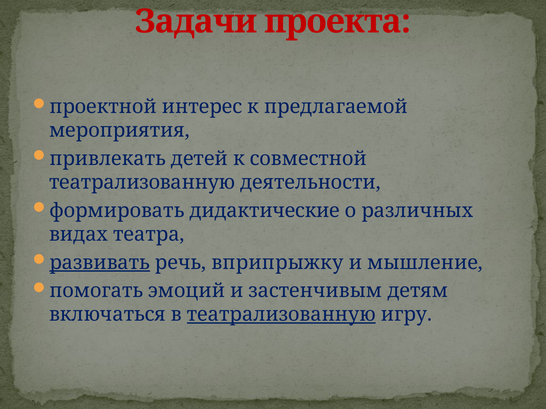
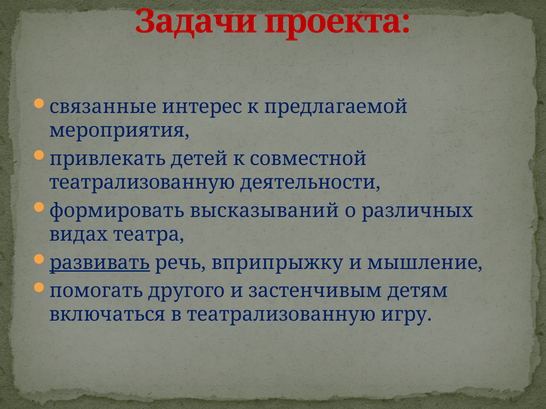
проектной: проектной -> связанные
дидактические: дидактические -> высказываний
эмоций: эмоций -> другого
театрализованную at (281, 315) underline: present -> none
